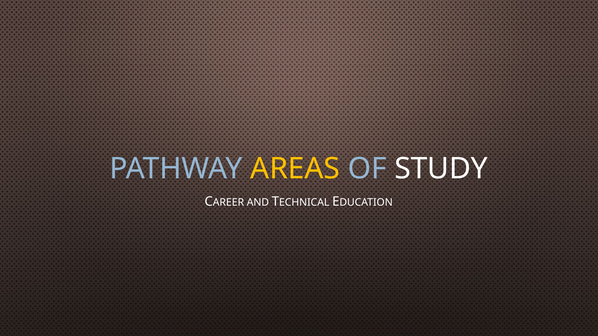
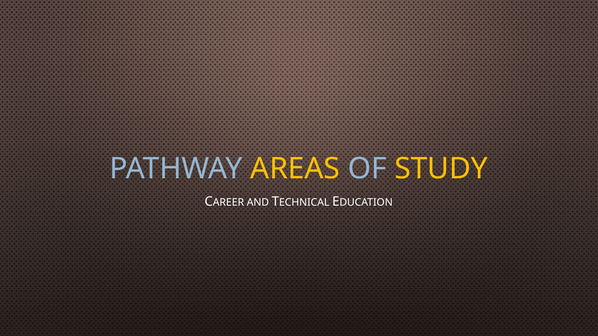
STUDY colour: white -> yellow
